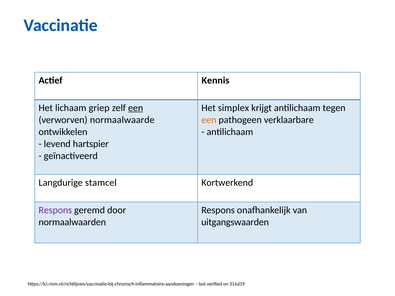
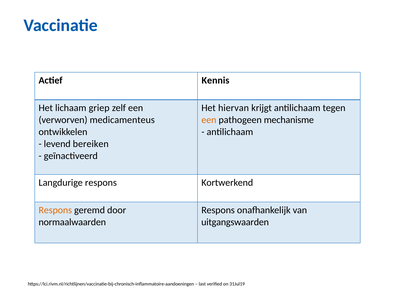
een at (136, 108) underline: present -> none
simplex: simplex -> hiervan
normaalwaarde: normaalwaarde -> medicamenteus
verklaarbare: verklaarbare -> mechanisme
hartspier: hartspier -> bereiken
Langdurige stamcel: stamcel -> respons
Respons at (55, 210) colour: purple -> orange
